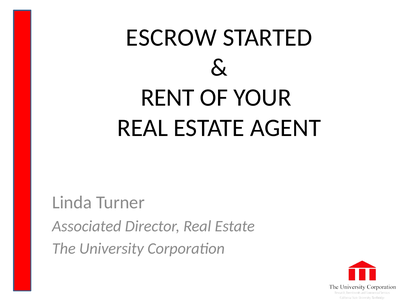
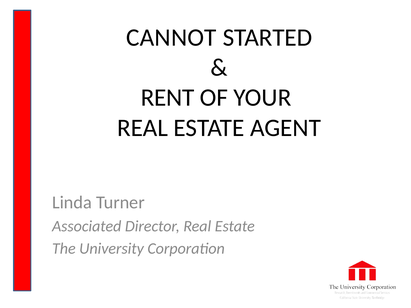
ESCROW: ESCROW -> CANNOT
